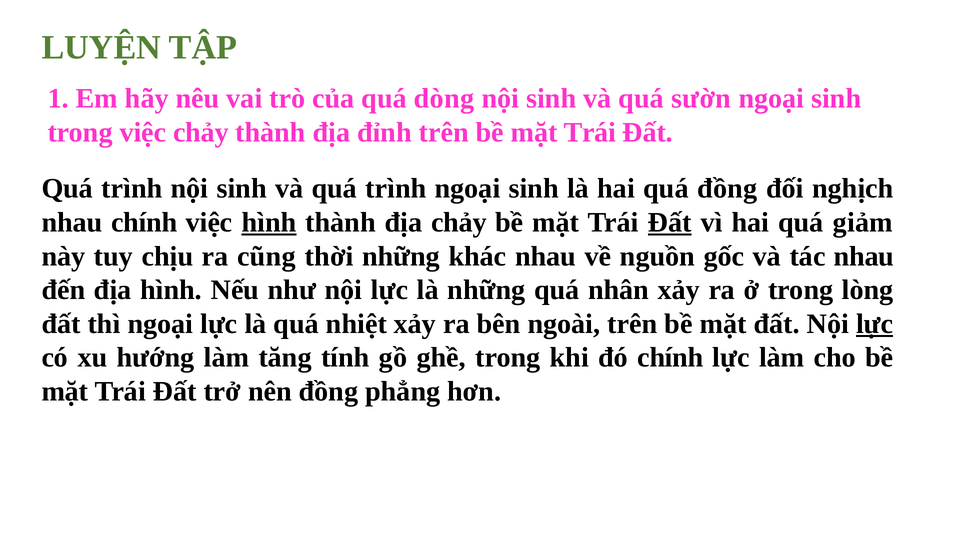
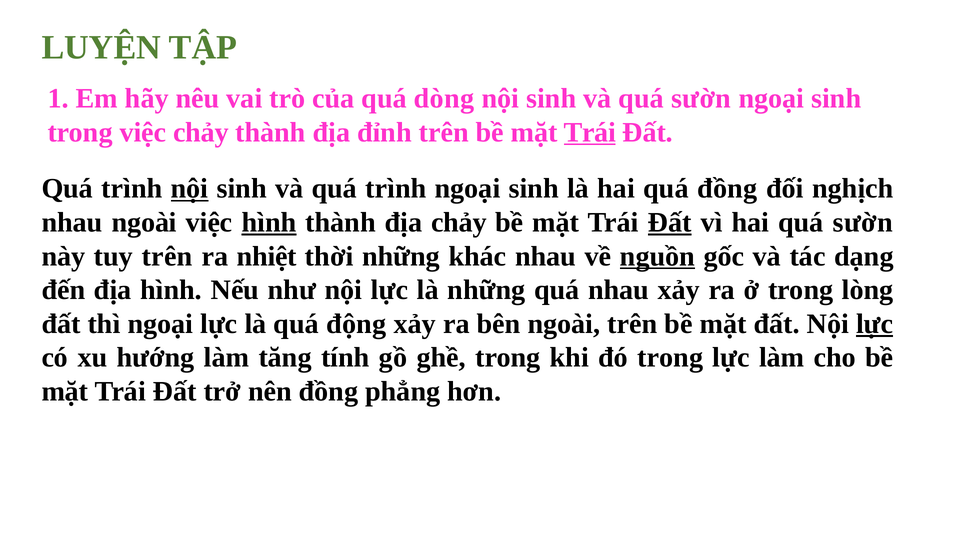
Trái at (590, 132) underline: none -> present
nội at (190, 189) underline: none -> present
nhau chính: chính -> ngoài
hai quá giảm: giảm -> sườn
tuy chịu: chịu -> trên
cũng: cũng -> nhiệt
nguồn underline: none -> present
tác nhau: nhau -> dạng
quá nhân: nhân -> nhau
nhiệt: nhiệt -> động
đó chính: chính -> trong
